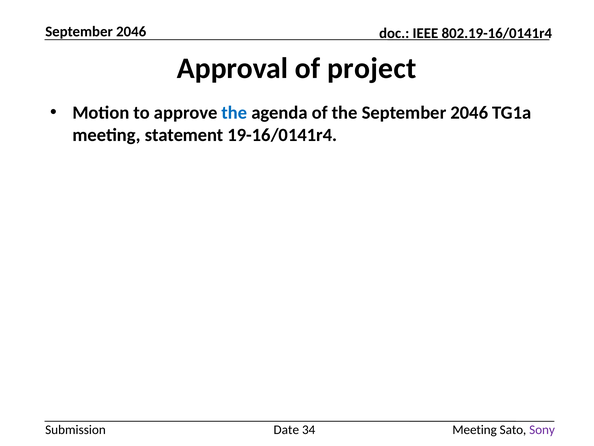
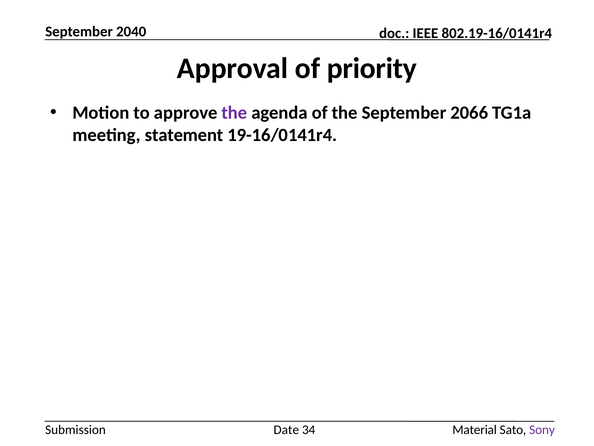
2046 at (131, 32): 2046 -> 2040
project: project -> priority
the at (234, 113) colour: blue -> purple
the September 2046: 2046 -> 2066
Meeting at (475, 429): Meeting -> Material
